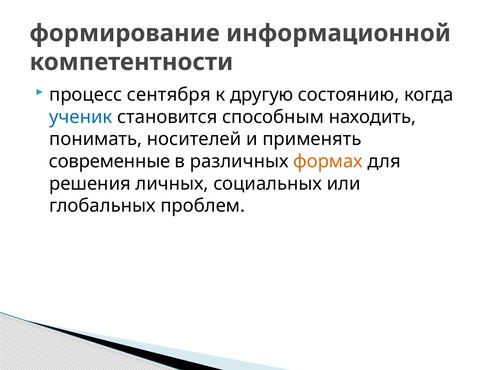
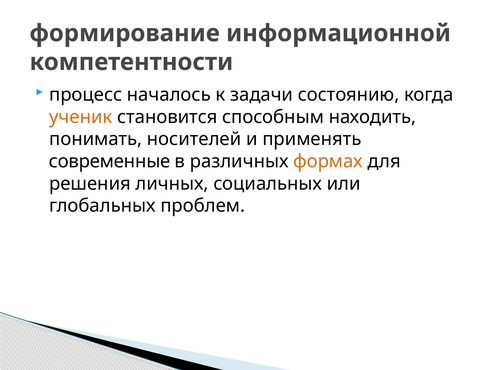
сентября: сентября -> началось
другую: другую -> задачи
ученик colour: blue -> orange
